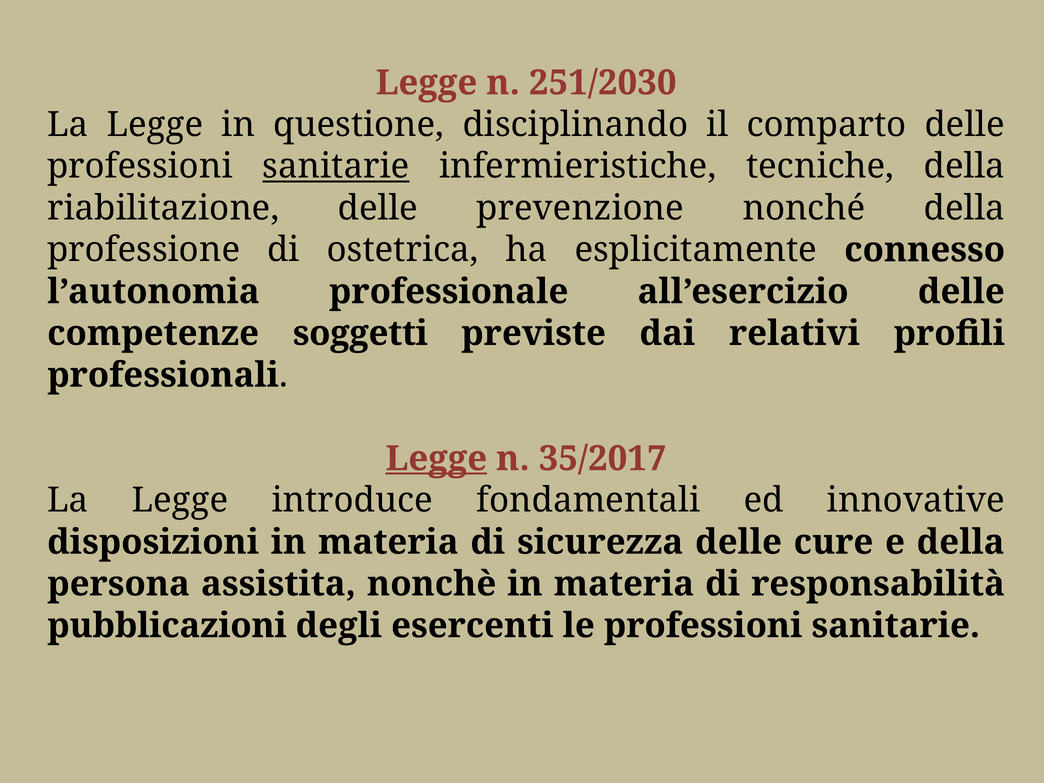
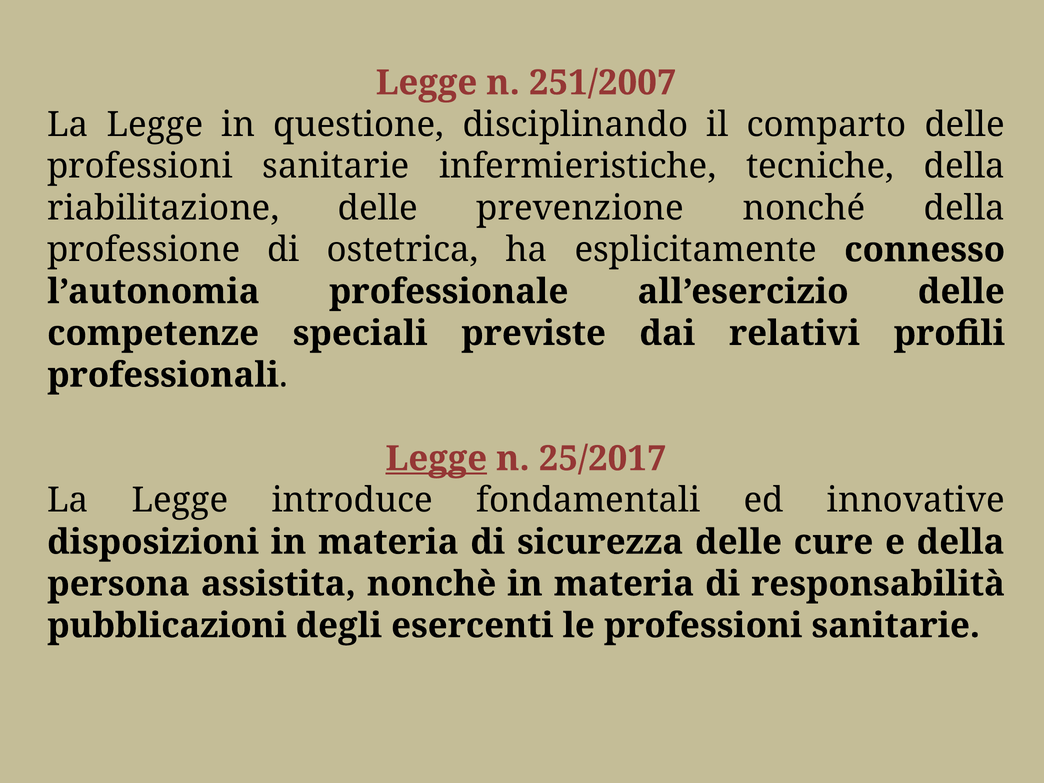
251/2030: 251/2030 -> 251/2007
sanitarie at (336, 166) underline: present -> none
soggetti: soggetti -> speciali
35/2017: 35/2017 -> 25/2017
